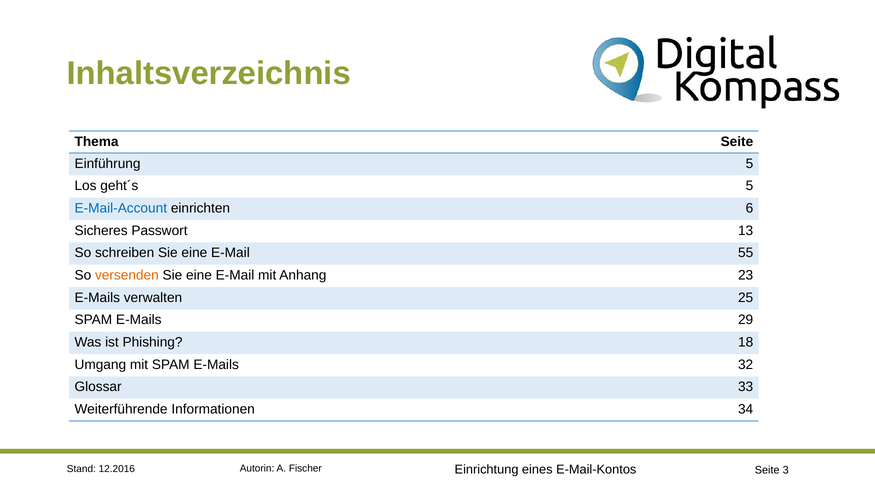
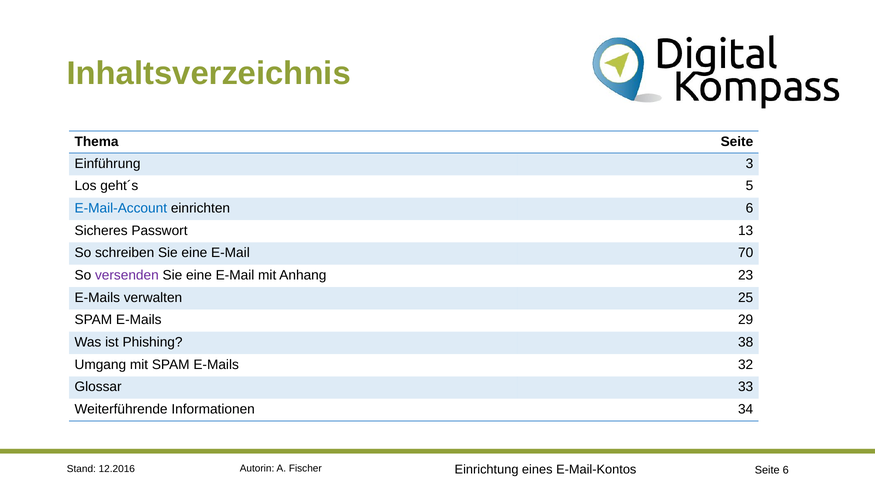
Einführung 5: 5 -> 3
55: 55 -> 70
versenden colour: orange -> purple
18: 18 -> 38
Seite 3: 3 -> 6
